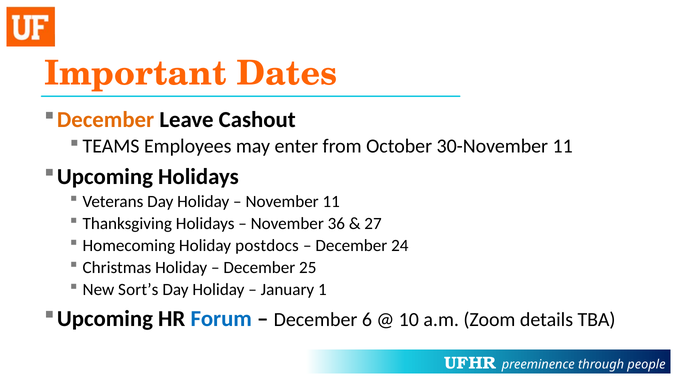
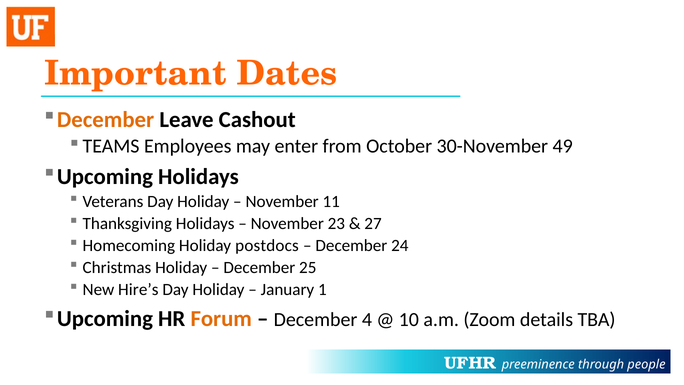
30-November 11: 11 -> 49
36: 36 -> 23
Sort’s: Sort’s -> Hire’s
Forum colour: blue -> orange
6: 6 -> 4
